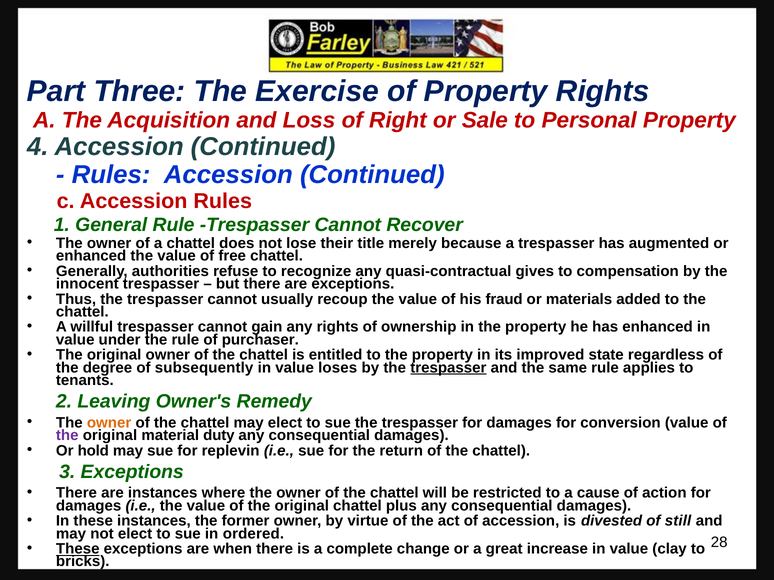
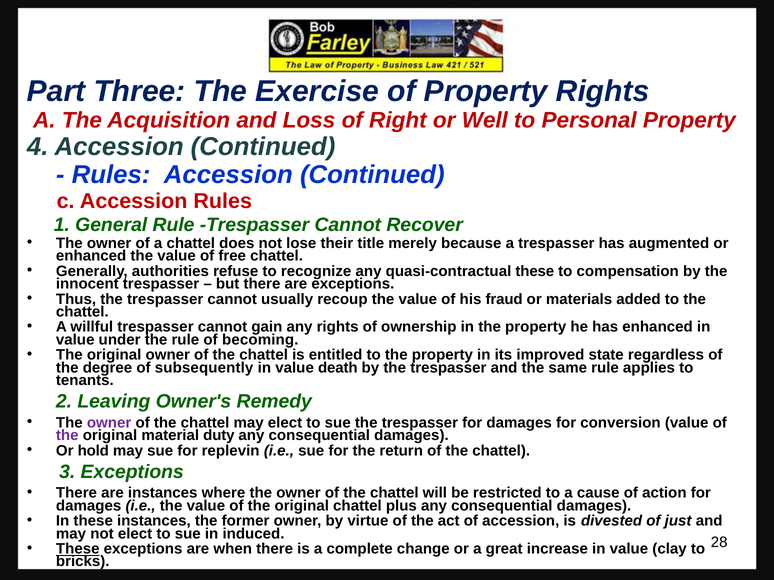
Sale: Sale -> Well
quasi-contractual gives: gives -> these
purchaser: purchaser -> becoming
loses: loses -> death
trespasser at (448, 368) underline: present -> none
owner at (109, 423) colour: orange -> purple
still: still -> just
ordered: ordered -> induced
